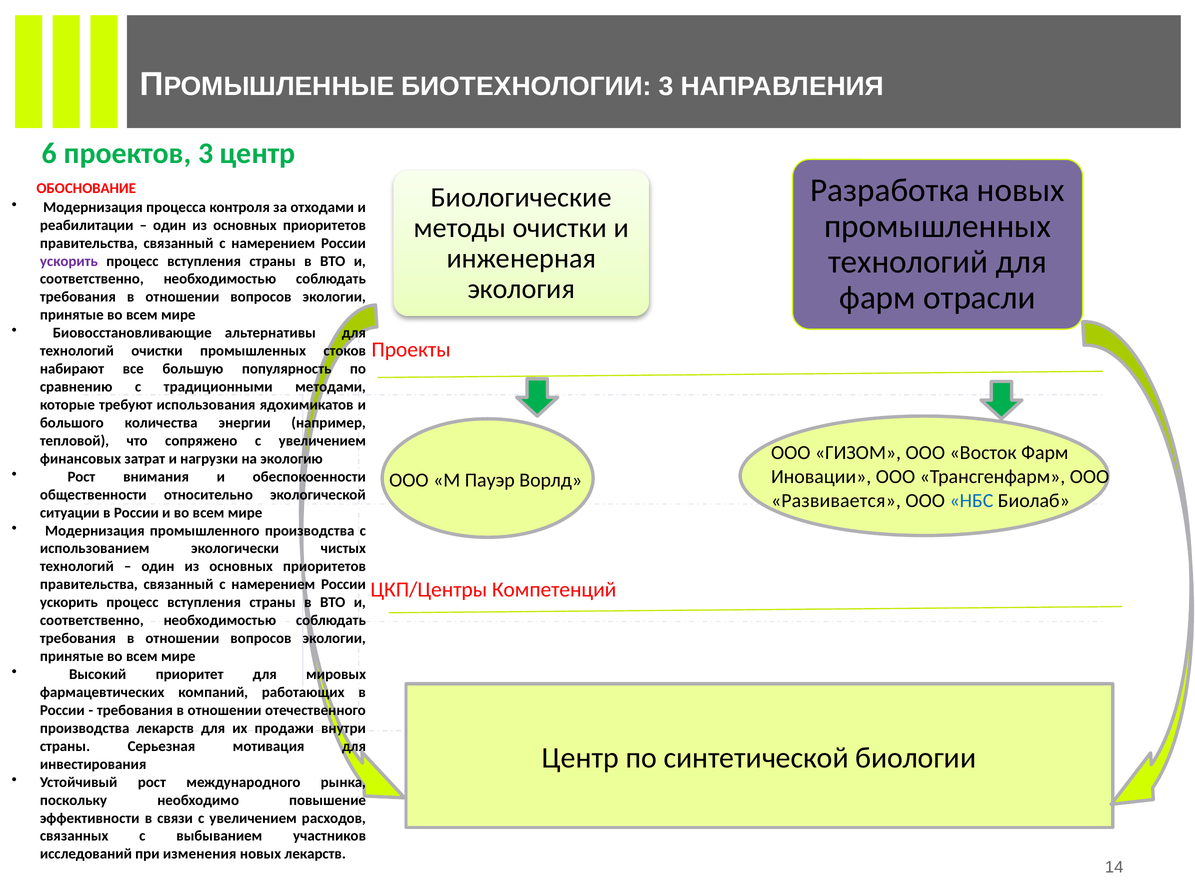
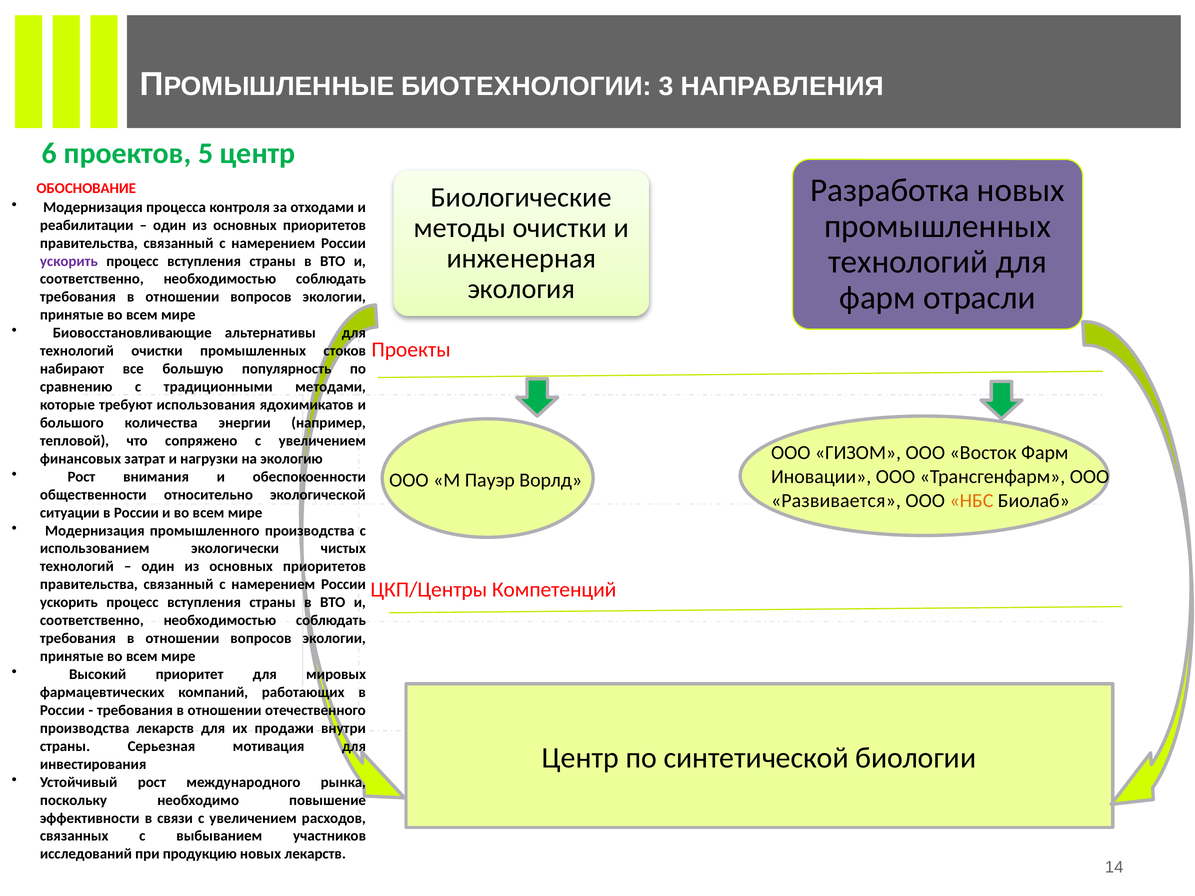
проектов 3: 3 -> 5
НБС colour: blue -> orange
изменения: изменения -> продукцию
